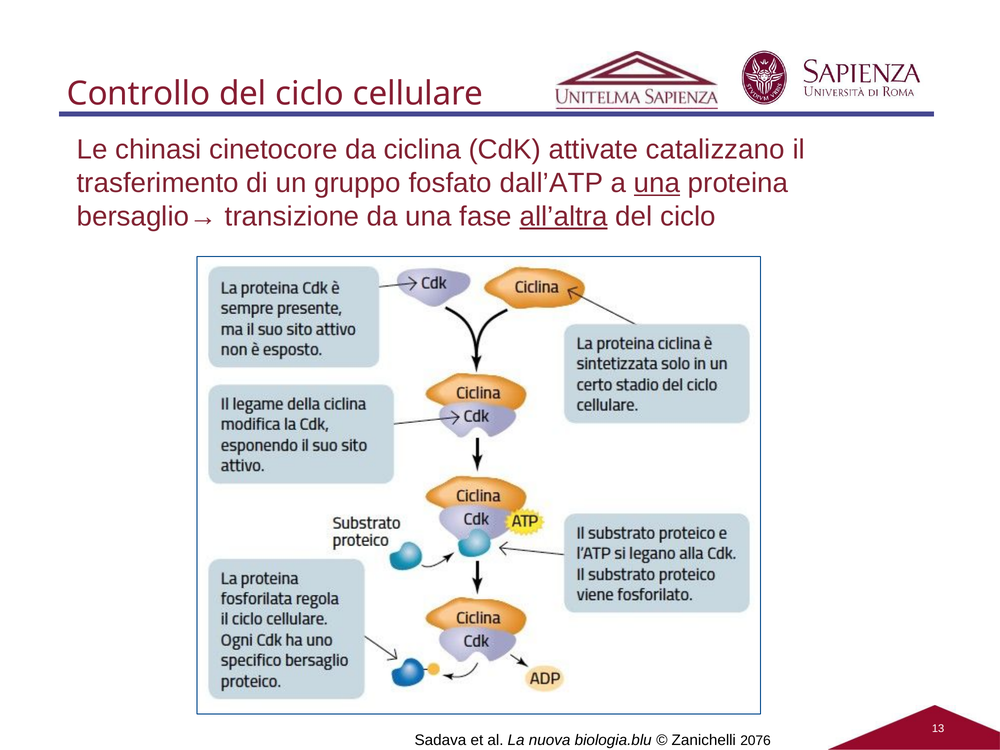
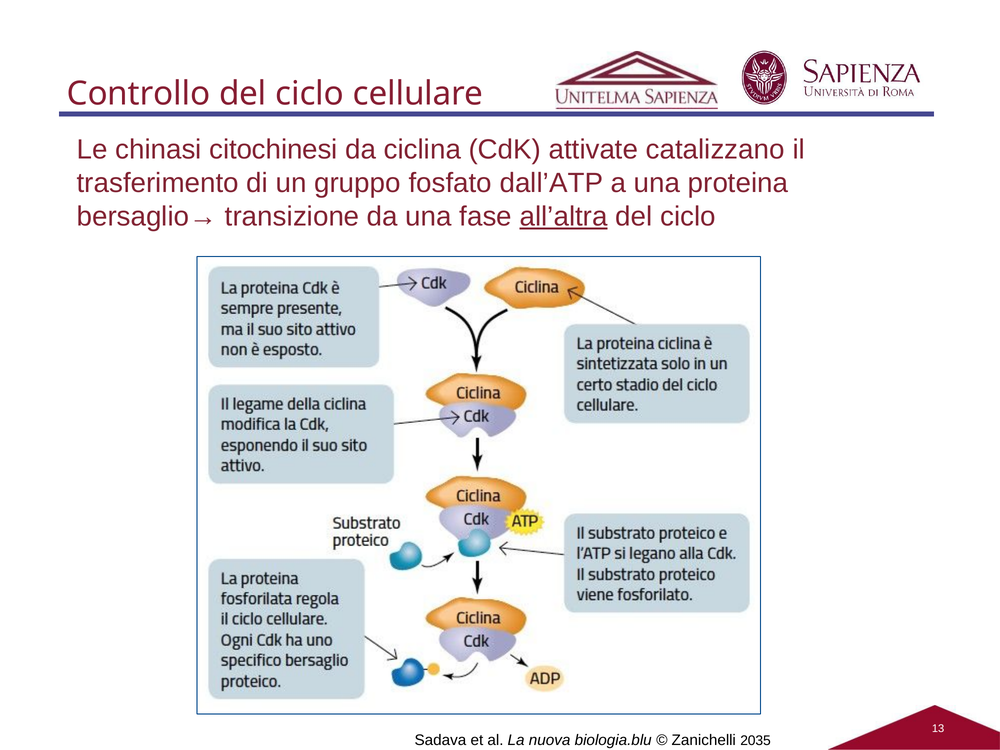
cinetocore: cinetocore -> citochinesi
una at (657, 183) underline: present -> none
2076: 2076 -> 2035
